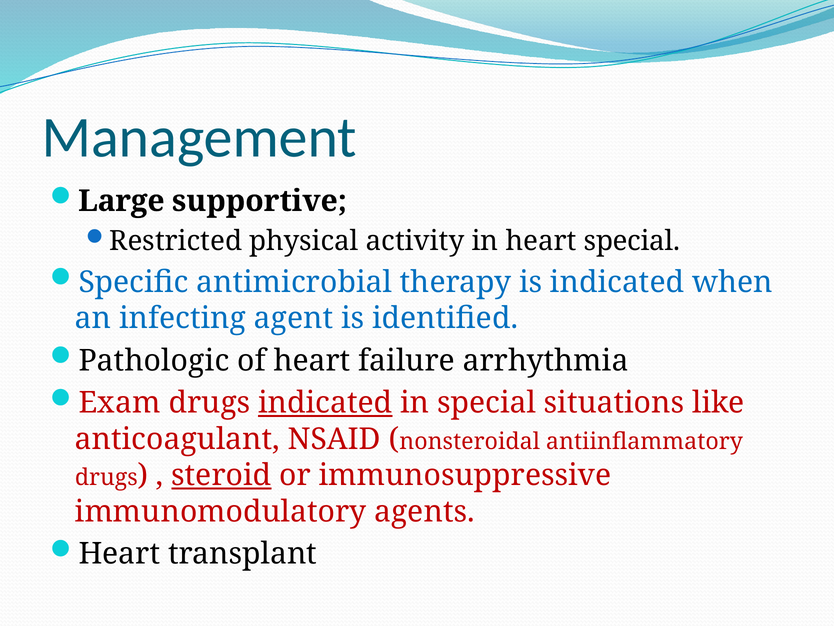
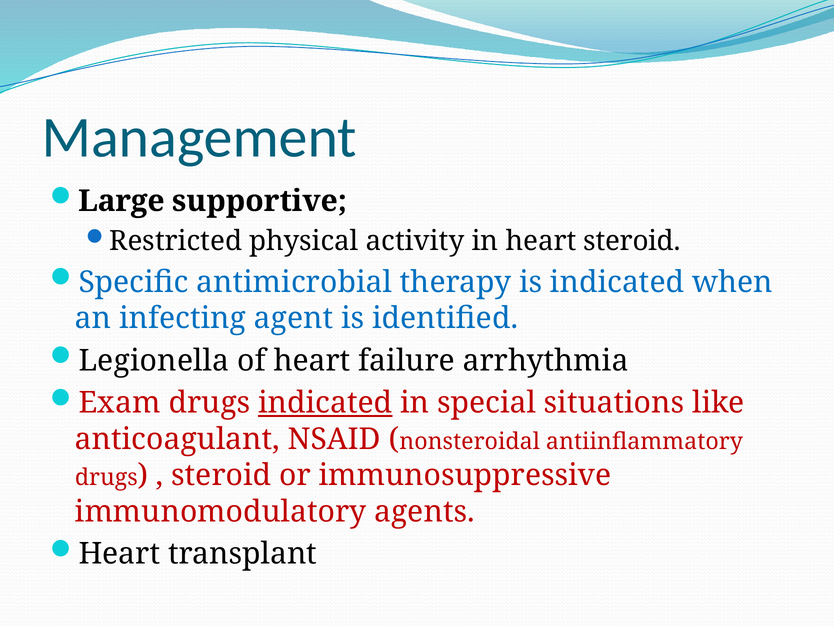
heart special: special -> steroid
Pathologic: Pathologic -> Legionella
steroid at (221, 475) underline: present -> none
